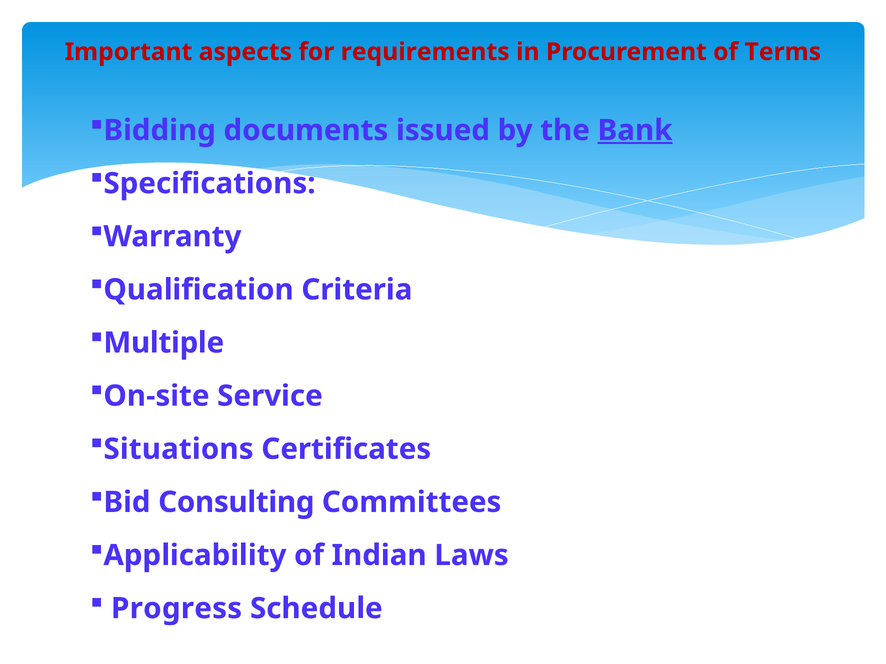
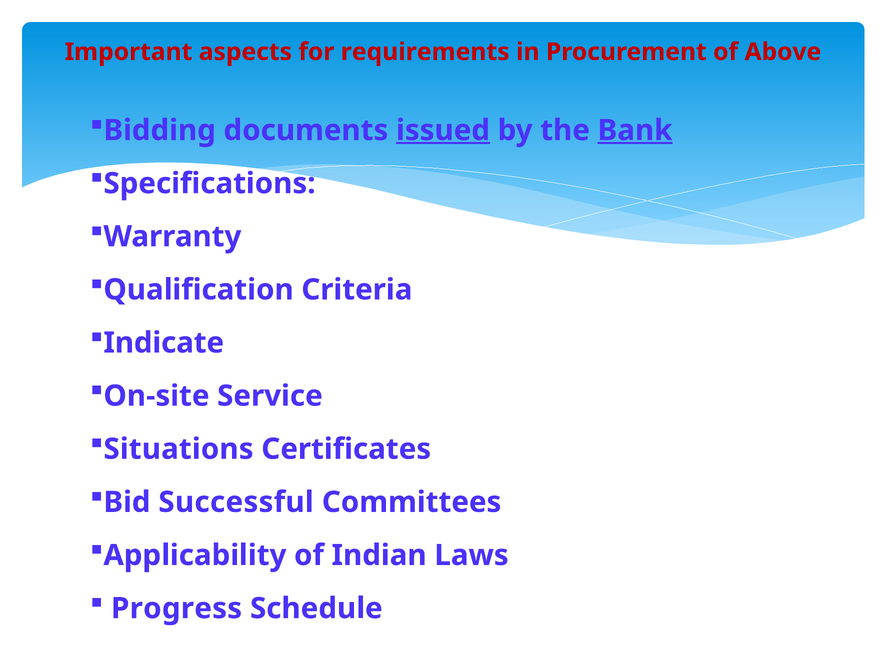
Terms: Terms -> Above
issued underline: none -> present
Multiple: Multiple -> Indicate
Consulting: Consulting -> Successful
